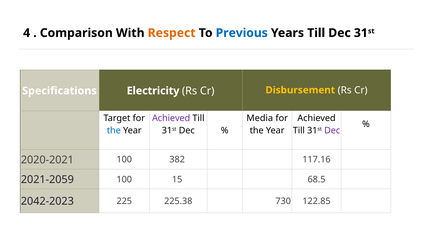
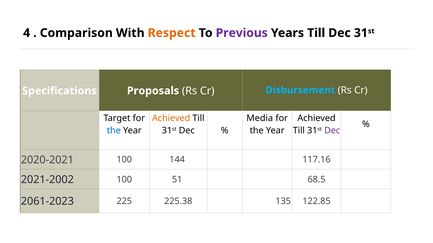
Previous colour: blue -> purple
Electricity: Electricity -> Proposals
Disbursement colour: yellow -> light blue
Achieved at (171, 119) colour: purple -> orange
382: 382 -> 144
2021-2059: 2021-2059 -> 2021-2002
15: 15 -> 51
2042-2023: 2042-2023 -> 2061-2023
730: 730 -> 135
